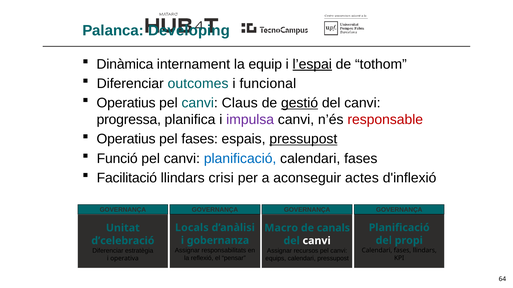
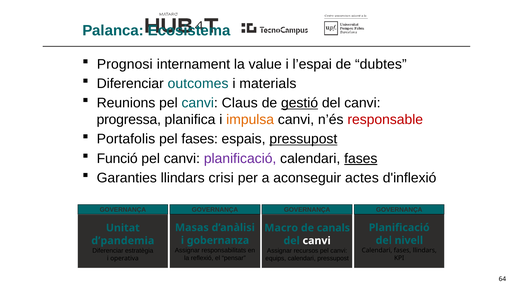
Developing: Developing -> Ecosistema
Dinàmica: Dinàmica -> Prognosi
equip: equip -> value
l’espai underline: present -> none
tothom: tothom -> dubtes
funcional: funcional -> materials
Operatius at (126, 103): Operatius -> Reunions
impulsa colour: purple -> orange
Operatius at (126, 139): Operatius -> Portafolis
planificació at (240, 159) colour: blue -> purple
fases at (361, 159) underline: none -> present
Facilitació: Facilitació -> Garanties
Locals: Locals -> Masas
propi: propi -> nivell
d’celebració: d’celebració -> d’pandemia
